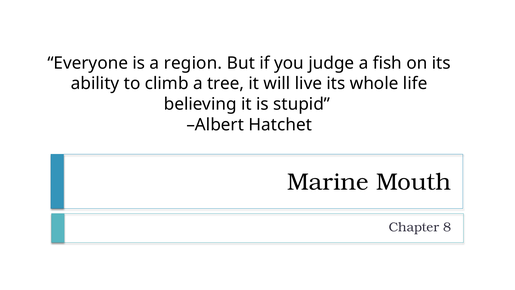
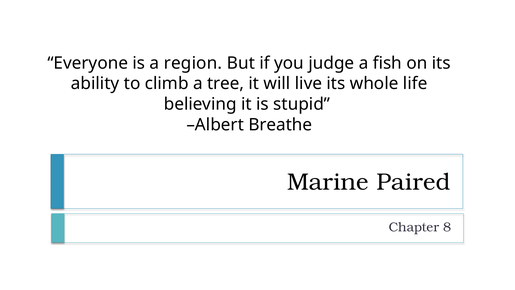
Hatchet: Hatchet -> Breathe
Mouth: Mouth -> Paired
